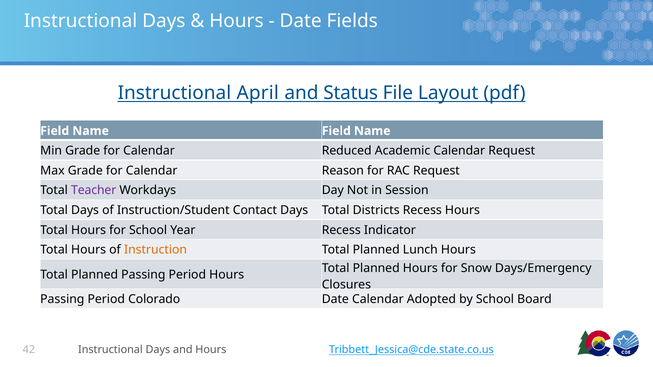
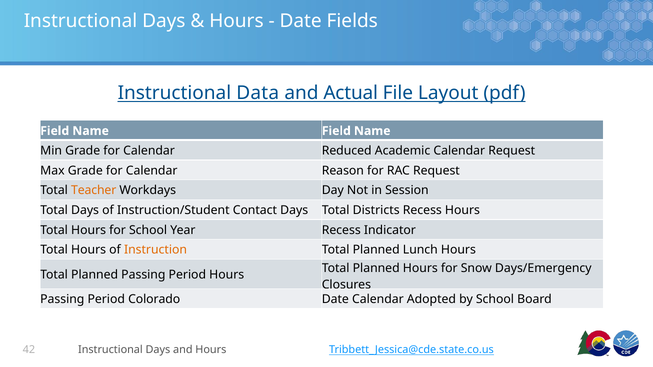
April: April -> Data
Status: Status -> Actual
Teacher colour: purple -> orange
